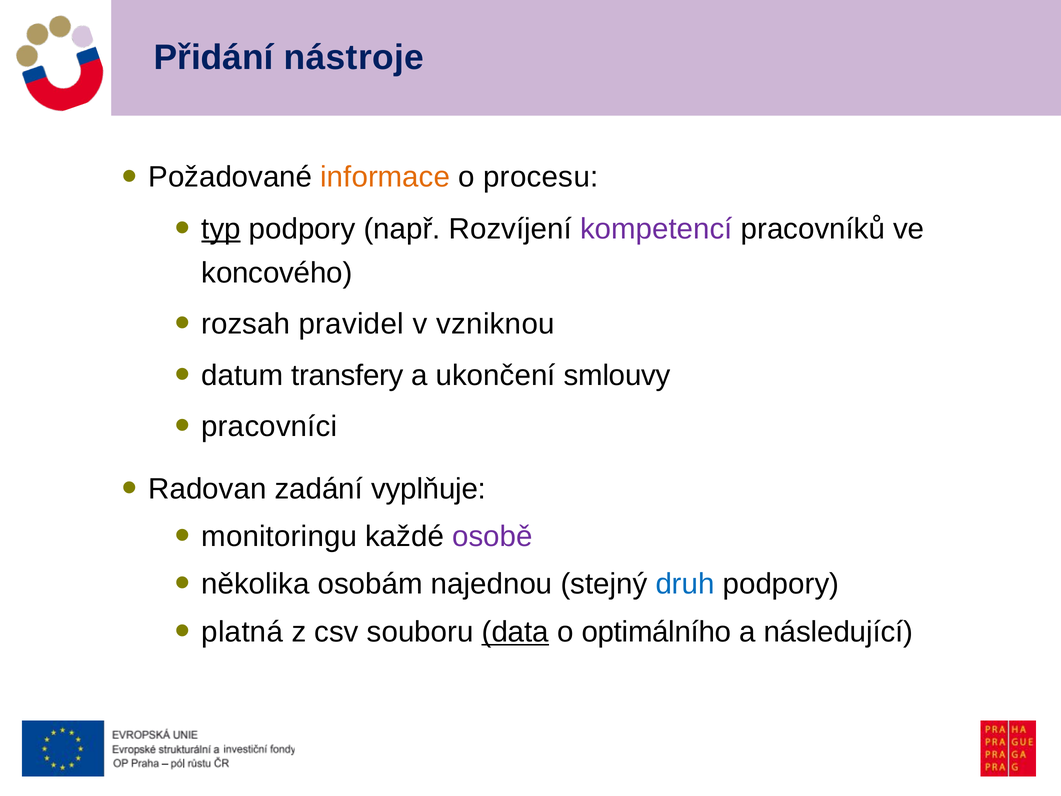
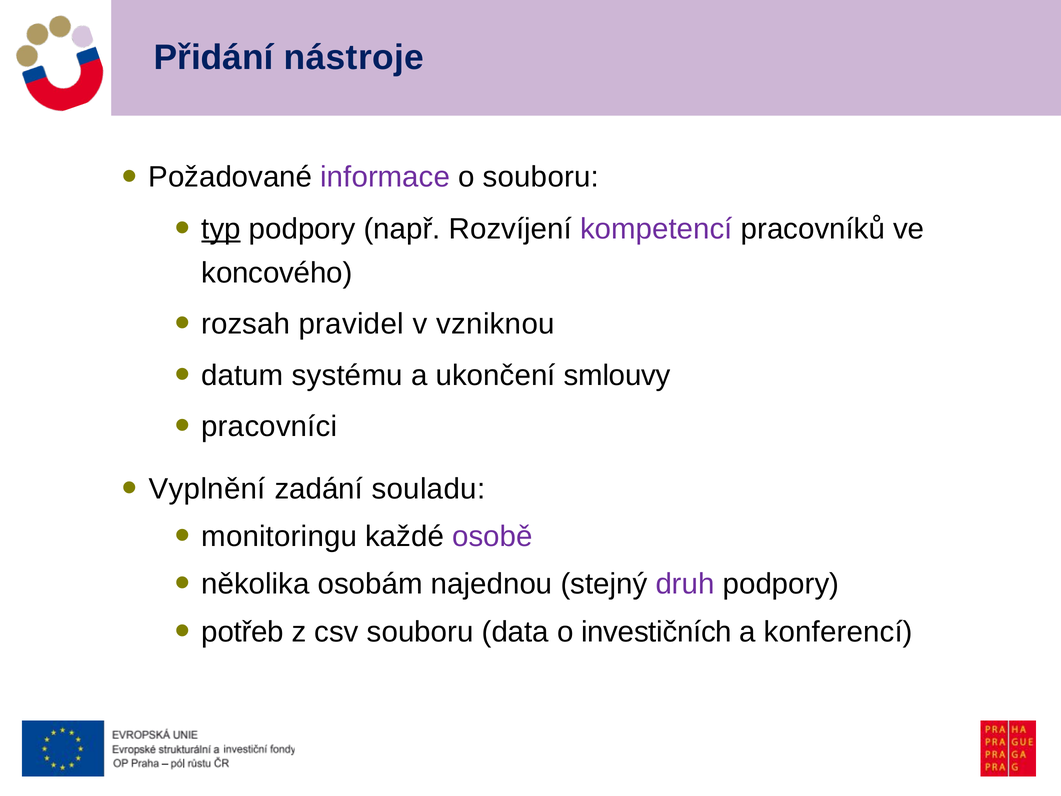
informace colour: orange -> purple
o procesu: procesu -> souboru
transfery: transfery -> systému
Radovan: Radovan -> Vyplnění
vyplňuje: vyplňuje -> souladu
druh colour: blue -> purple
platná: platná -> potřeb
data underline: present -> none
optimálního: optimálního -> investičních
následující: následující -> konferencí
